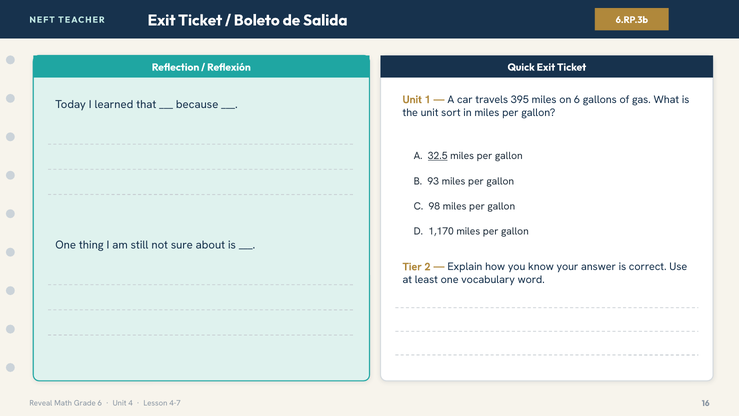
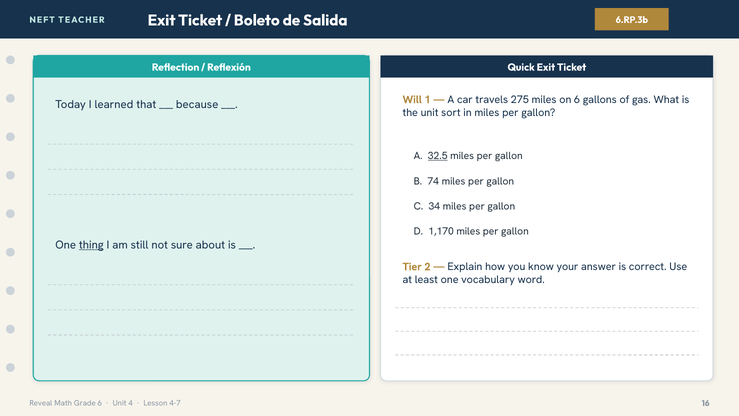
Unit at (412, 100): Unit -> Will
395: 395 -> 275
93: 93 -> 74
98: 98 -> 34
thing underline: none -> present
